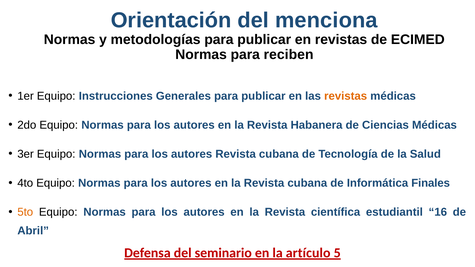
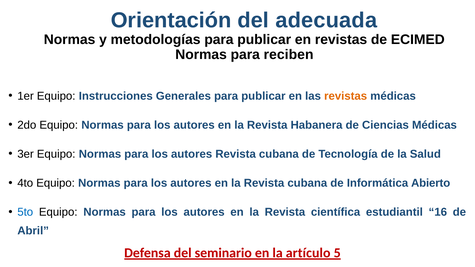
menciona: menciona -> adecuada
Finales: Finales -> Abierto
5to colour: orange -> blue
